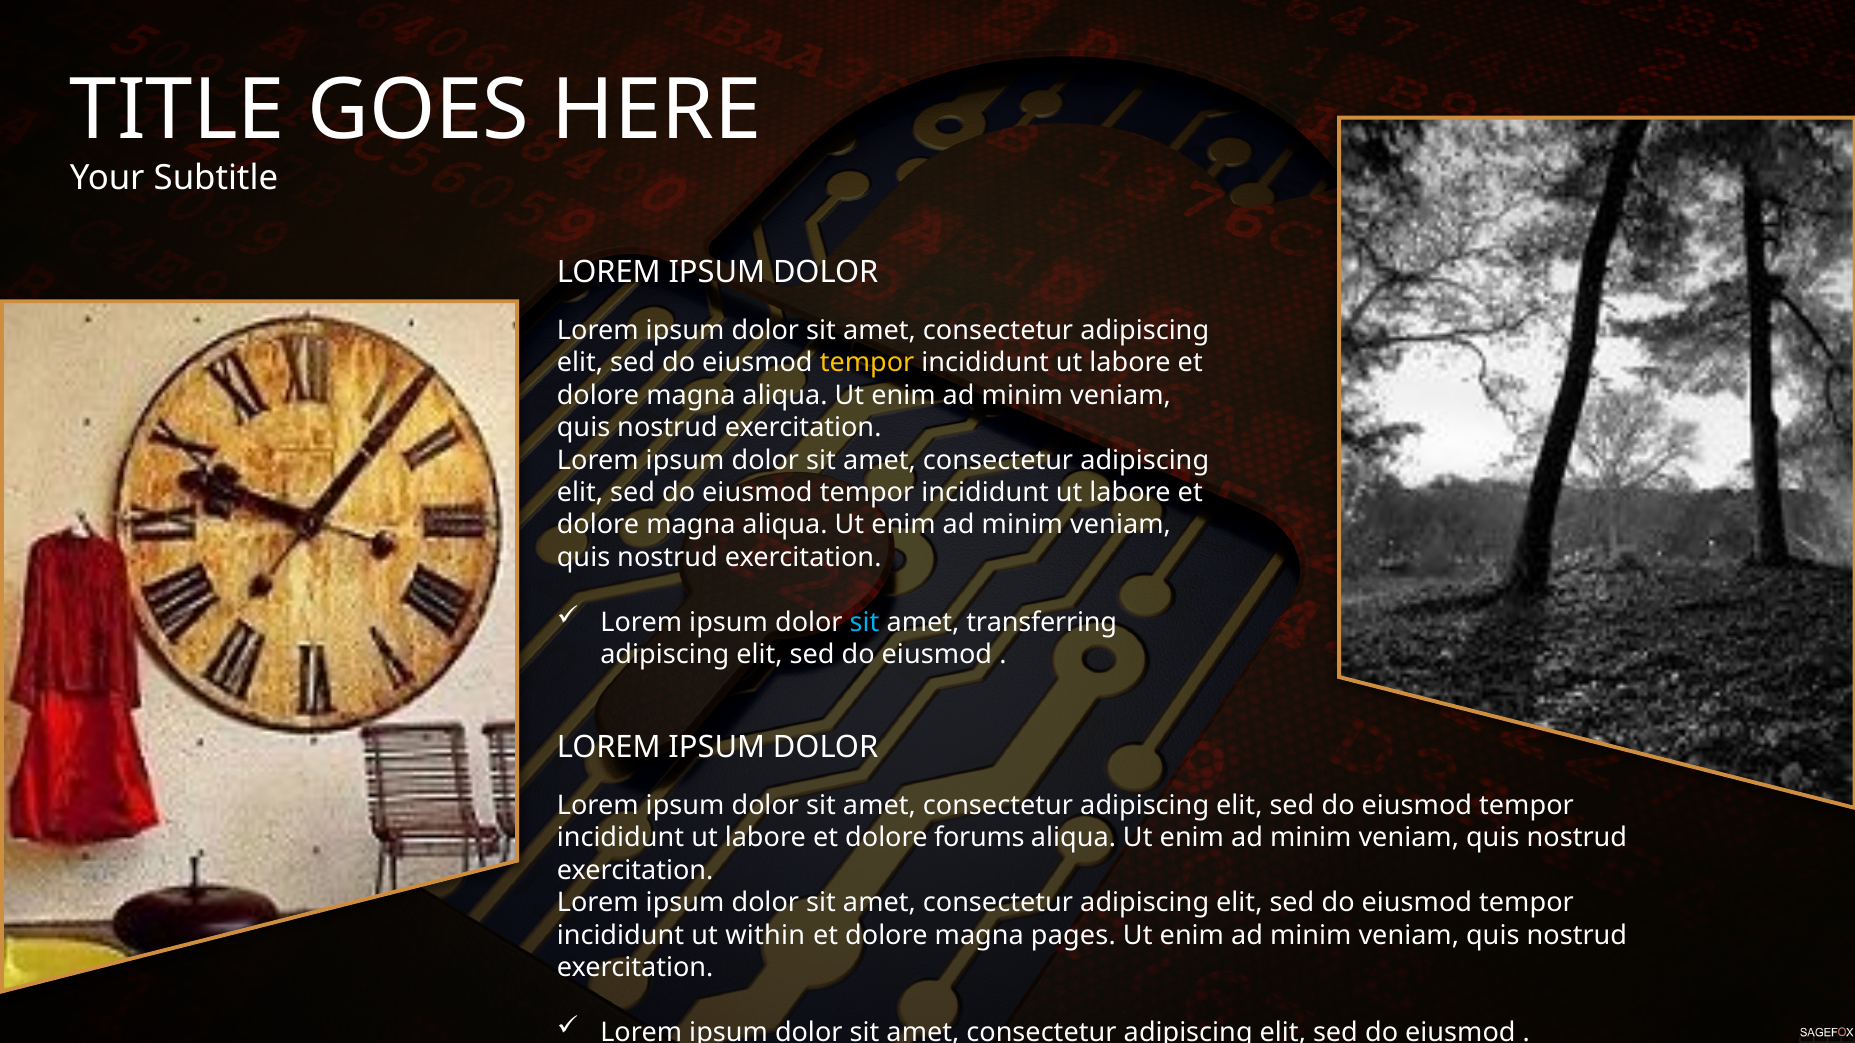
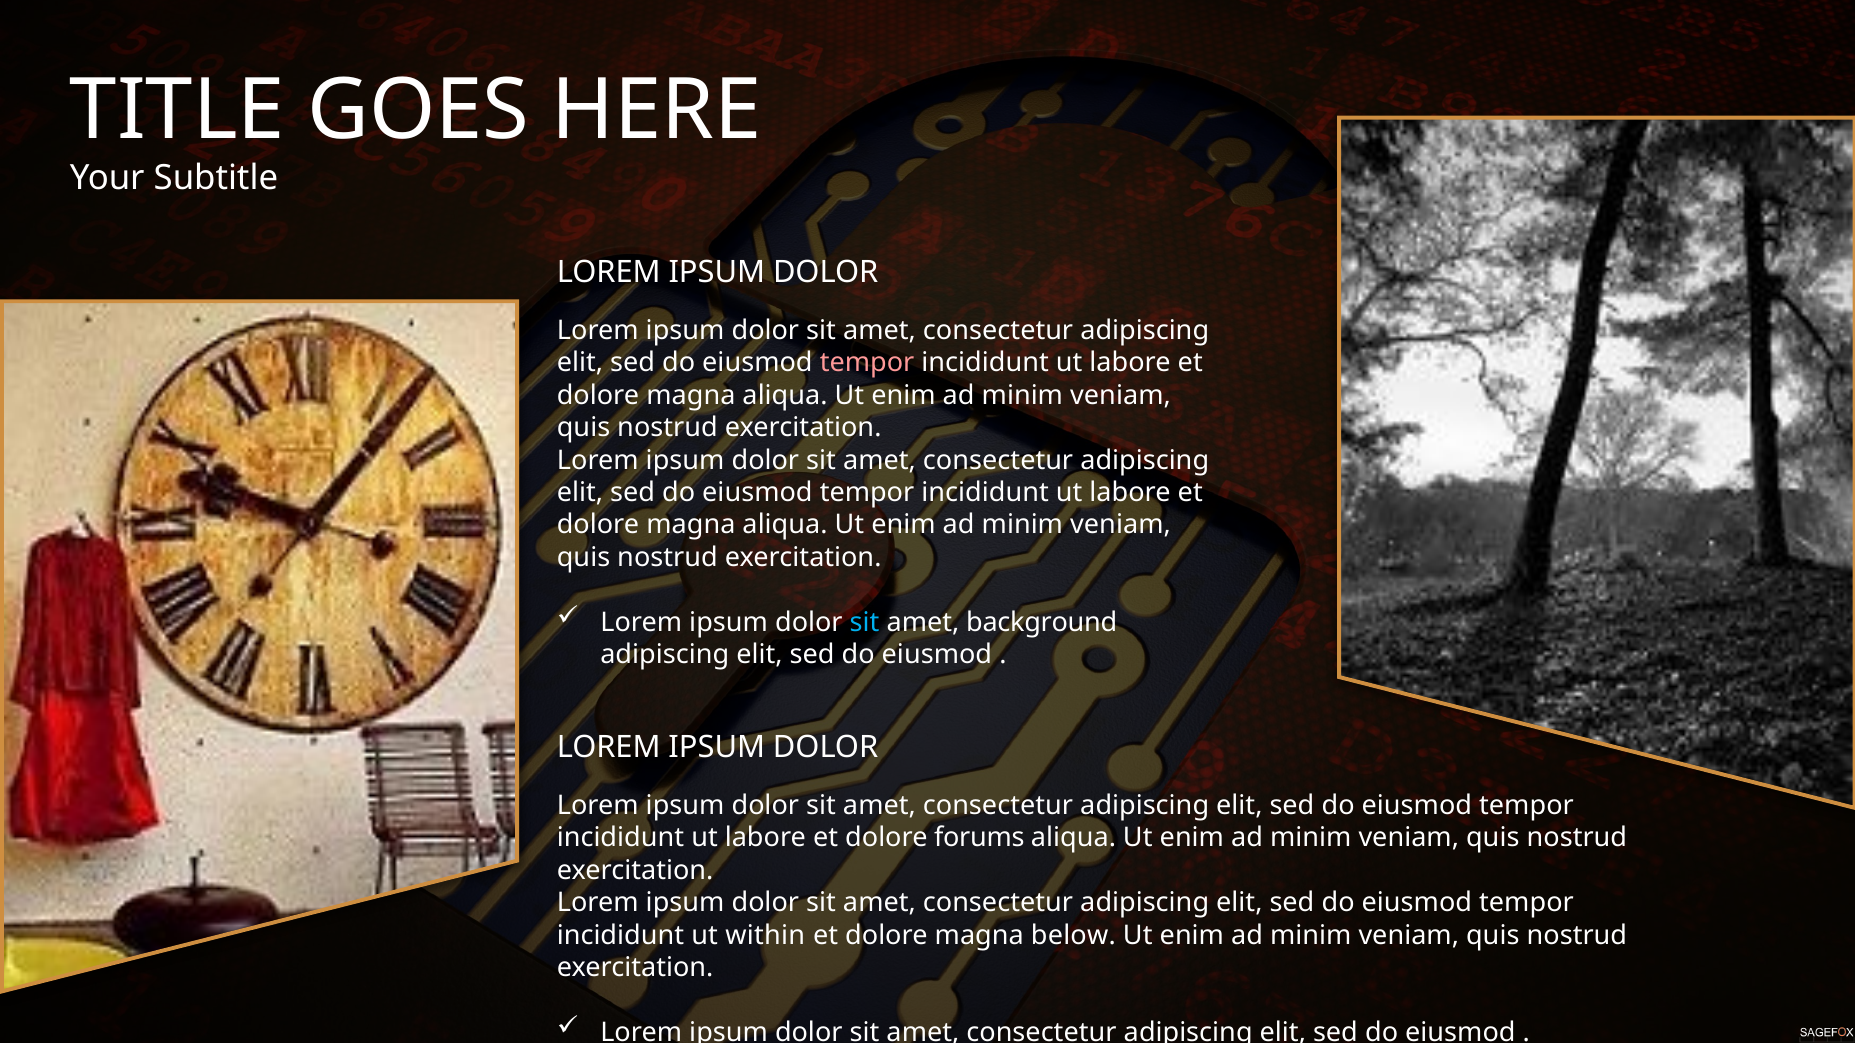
tempor at (867, 363) colour: yellow -> pink
transferring: transferring -> background
pages: pages -> below
